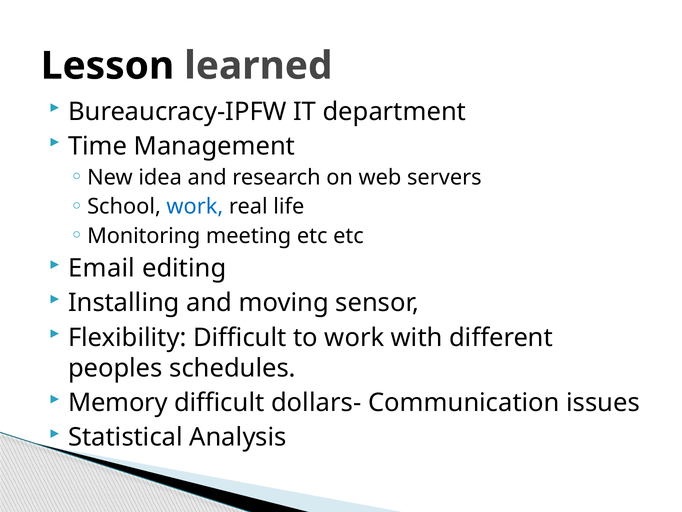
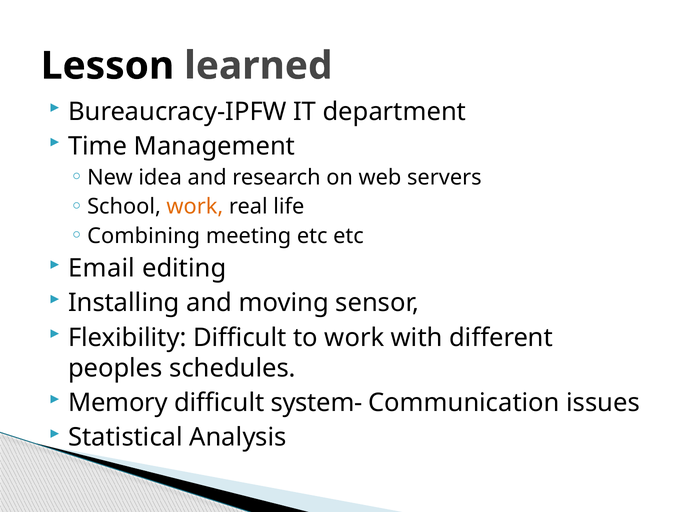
work at (195, 206) colour: blue -> orange
Monitoring: Monitoring -> Combining
dollars-: dollars- -> system-
